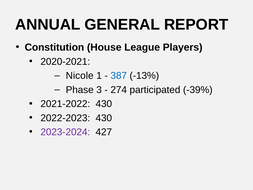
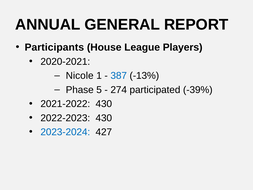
Constitution: Constitution -> Participants
3: 3 -> 5
2023-2024 colour: purple -> blue
